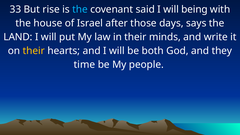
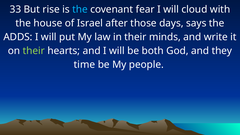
said: said -> fear
being: being -> cloud
LAND: LAND -> ADDS
their at (34, 51) colour: yellow -> light green
